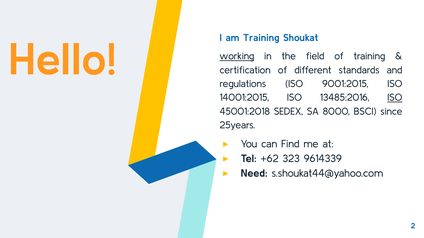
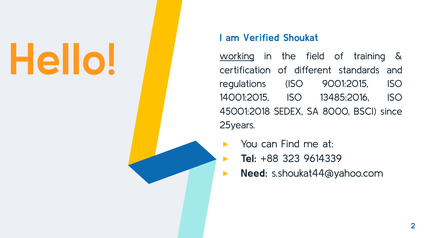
am Training: Training -> Verified
ISO at (395, 98) underline: present -> none
+62: +62 -> +88
